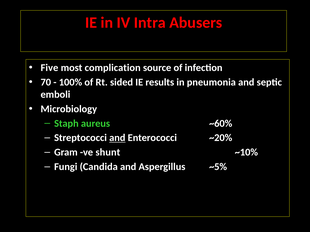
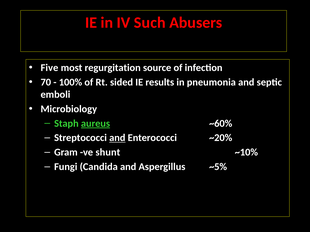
Intra: Intra -> Such
complication: complication -> regurgitation
aureus underline: none -> present
